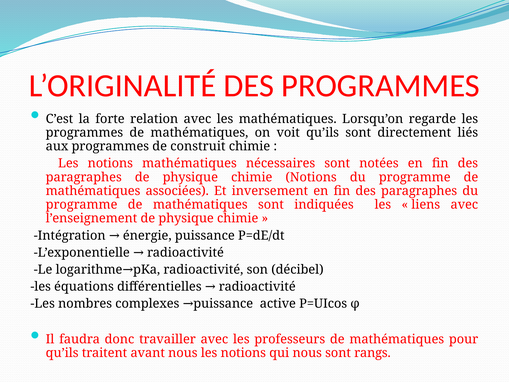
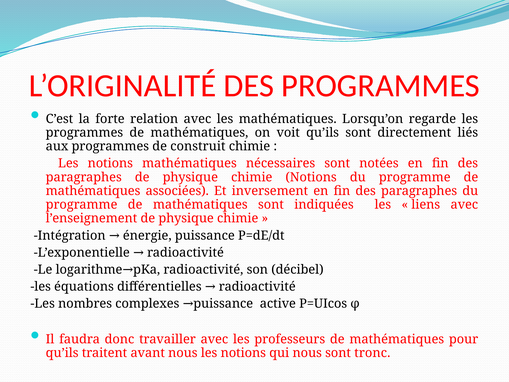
rangs: rangs -> tronc
